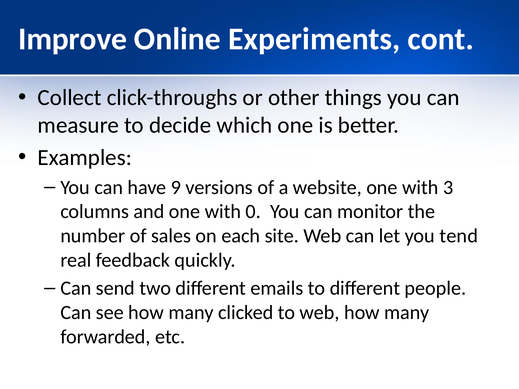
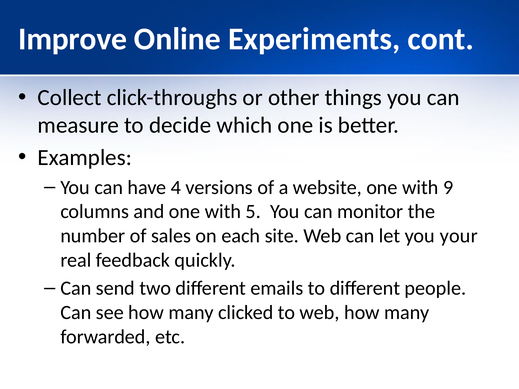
9: 9 -> 4
3: 3 -> 9
0: 0 -> 5
tend: tend -> your
